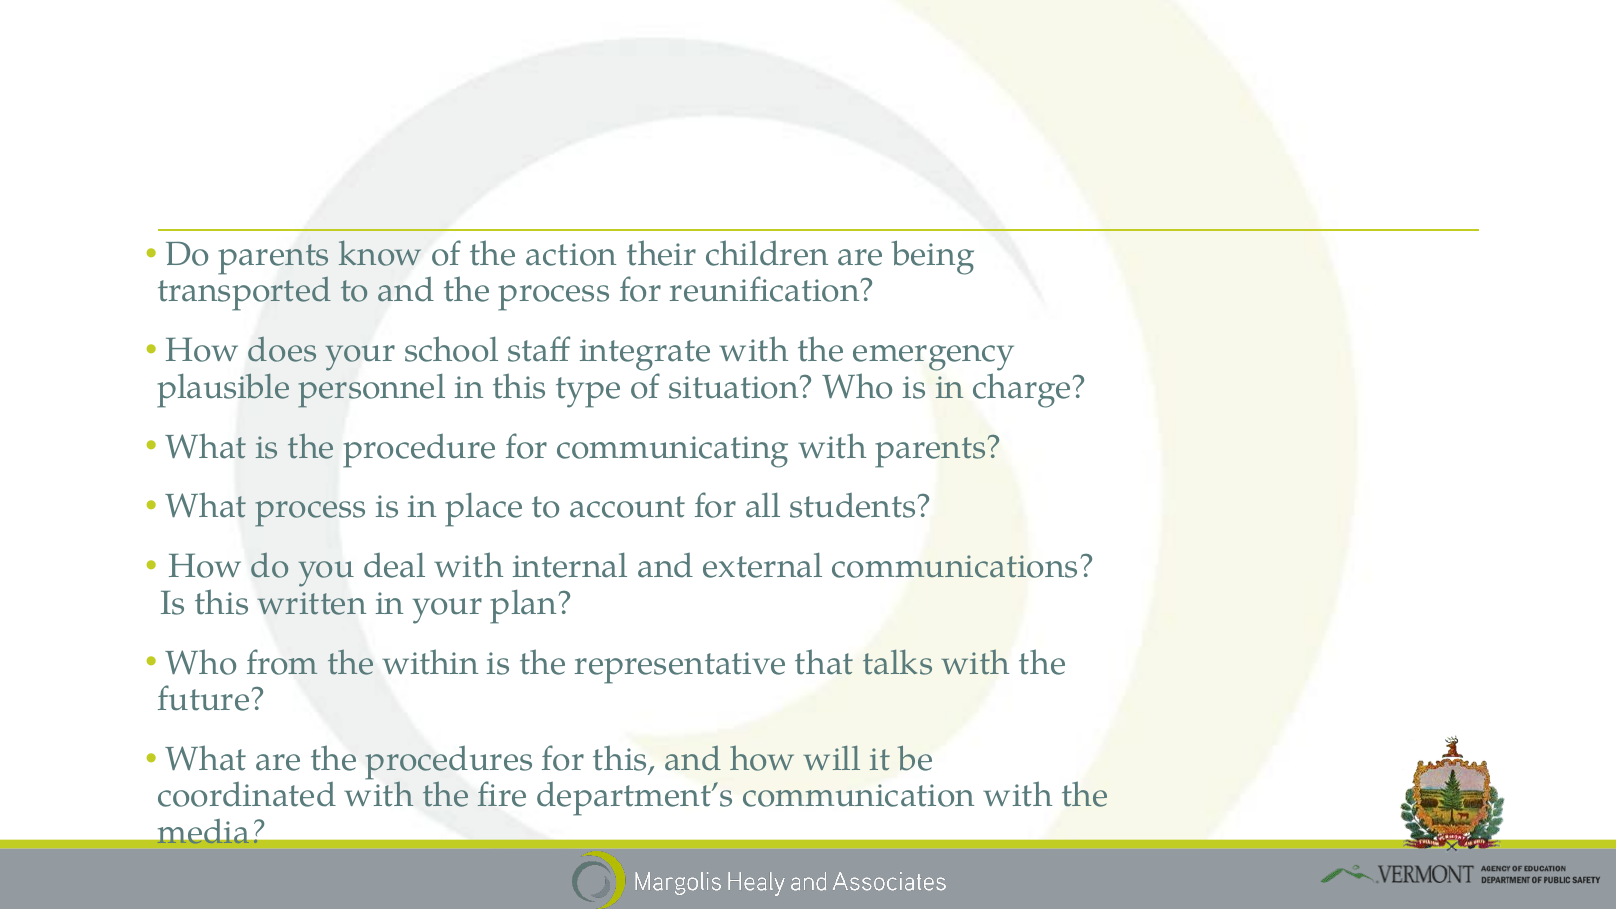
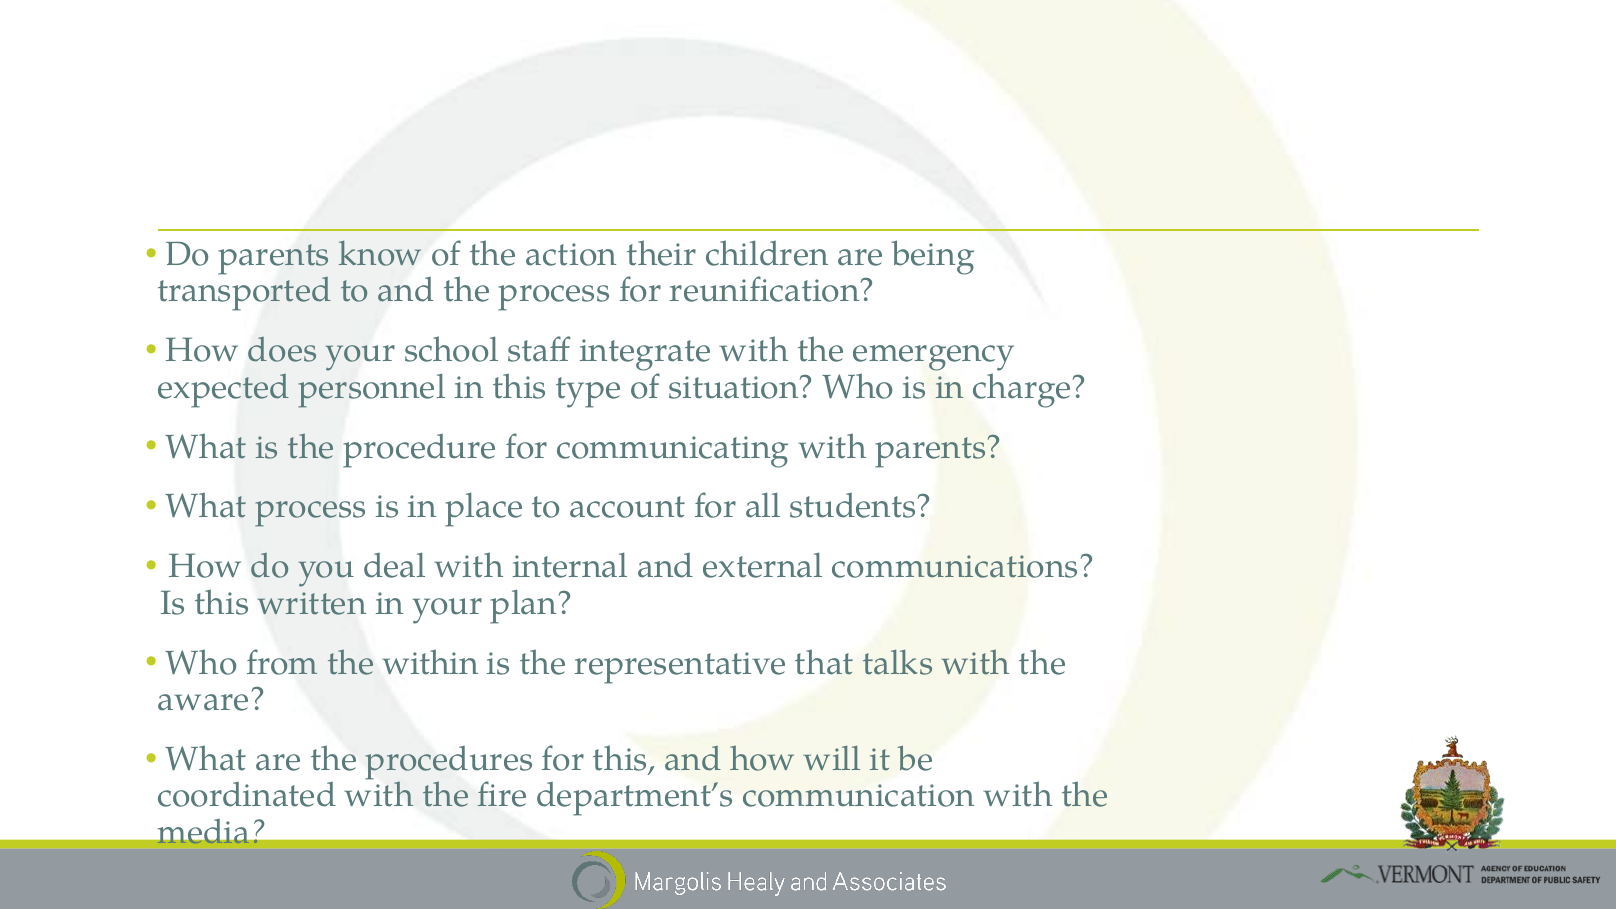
plausible: plausible -> expected
future: future -> aware
